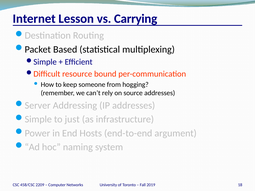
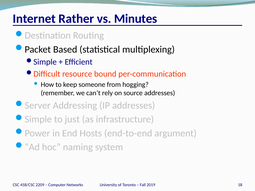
Lesson: Lesson -> Rather
Carrying: Carrying -> Minutes
